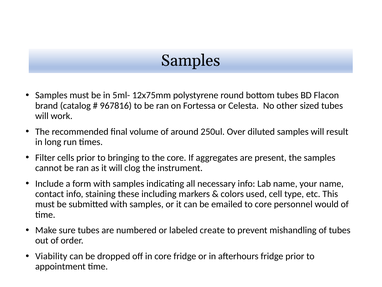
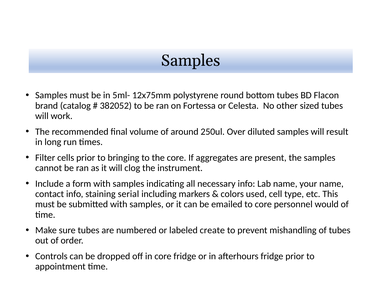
967816: 967816 -> 382052
these: these -> serial
Viability: Viability -> Controls
